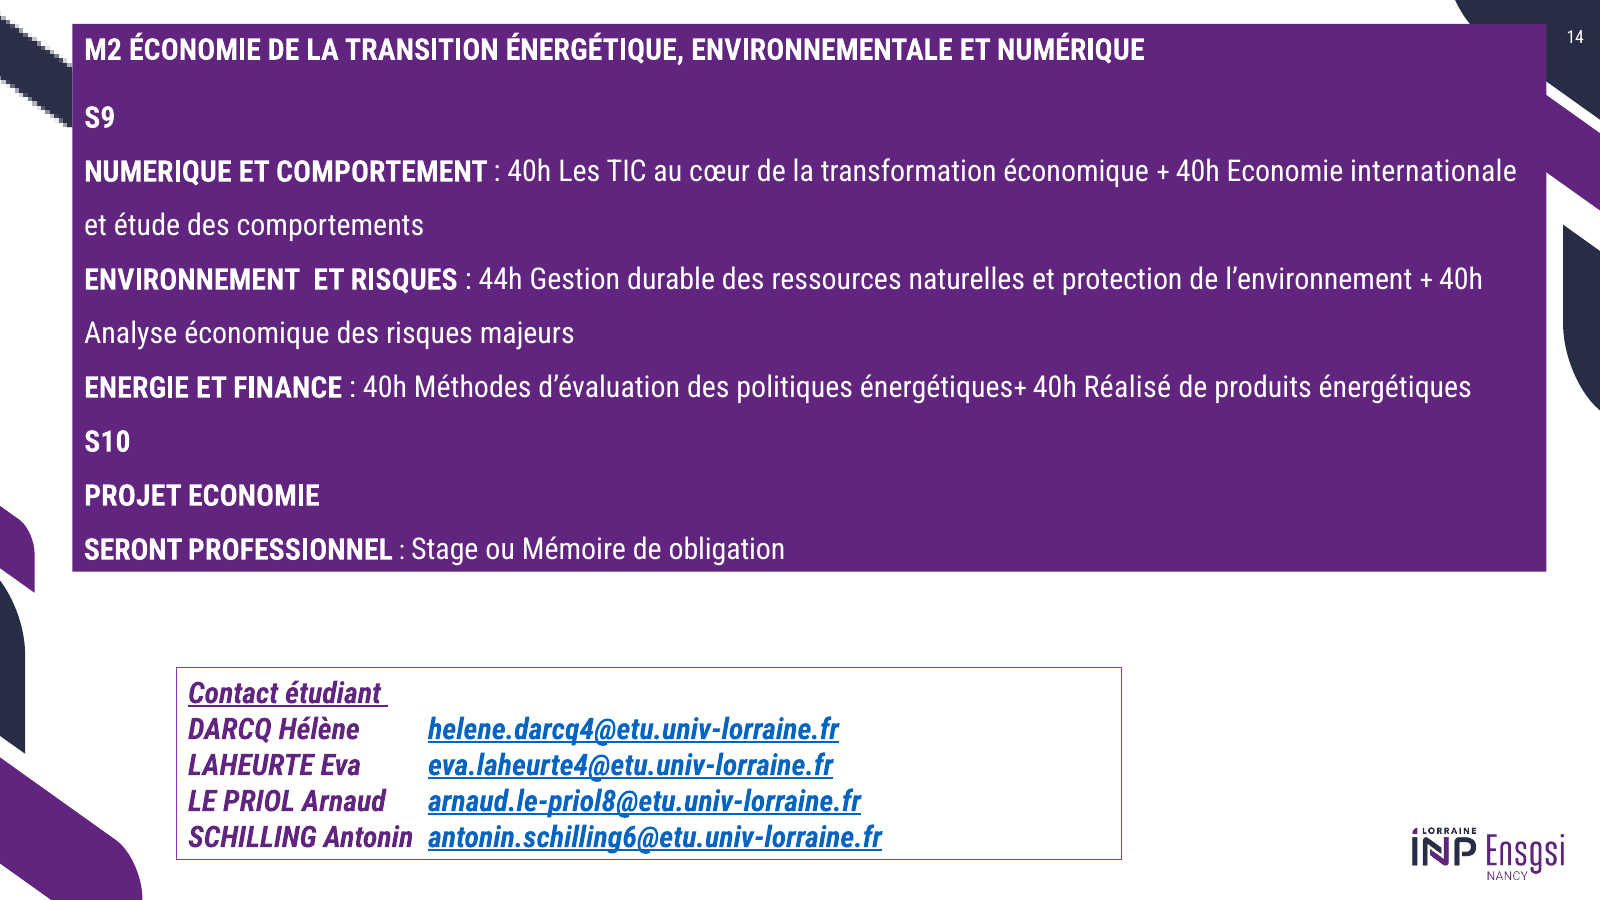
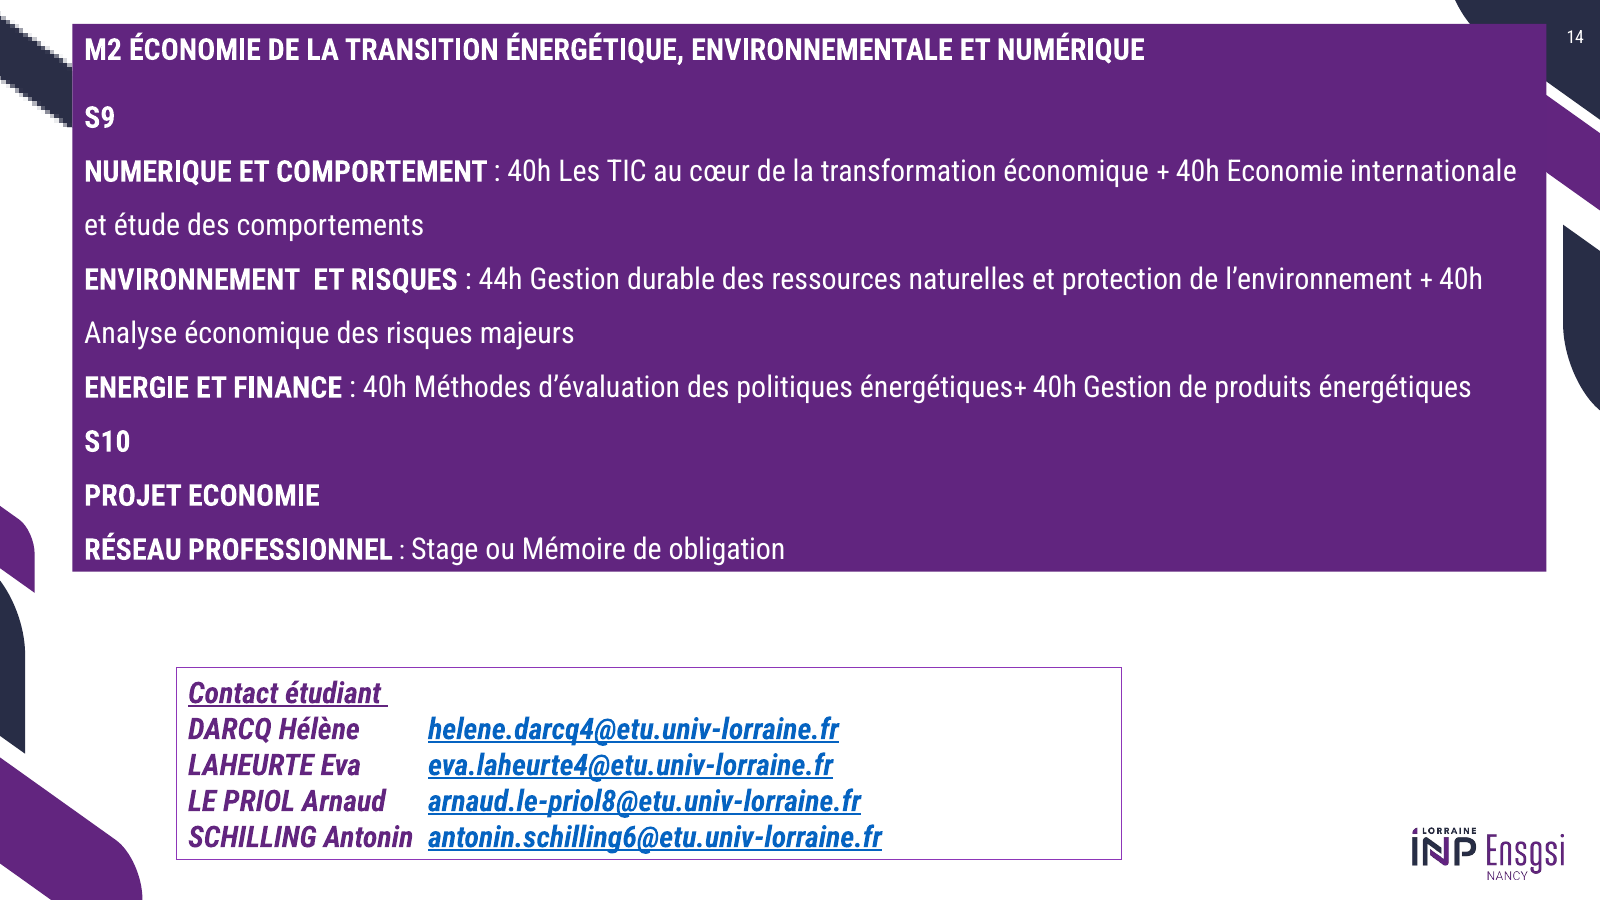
40h Réalisé: Réalisé -> Gestion
SERONT: SERONT -> RÉSEAU
